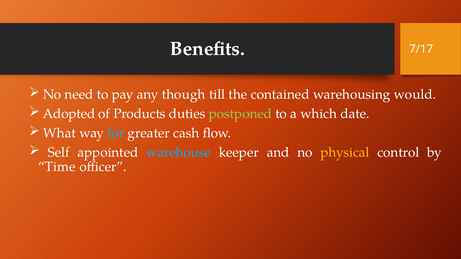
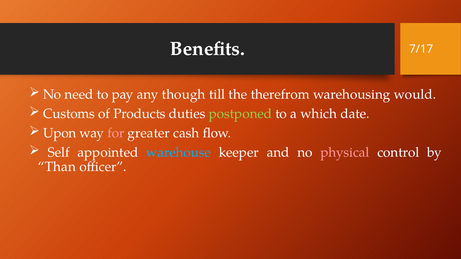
contained: contained -> therefrom
Adopted: Adopted -> Customs
What: What -> Upon
for colour: light blue -> pink
physical colour: yellow -> pink
Time: Time -> Than
